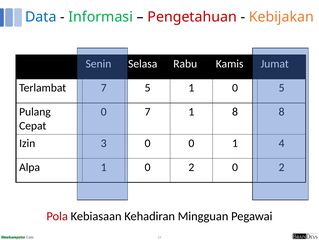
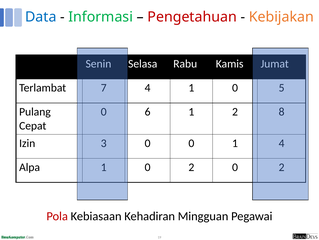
5 at (148, 87): 5 -> 4
7 at (148, 111): 7 -> 6
1 8: 8 -> 2
